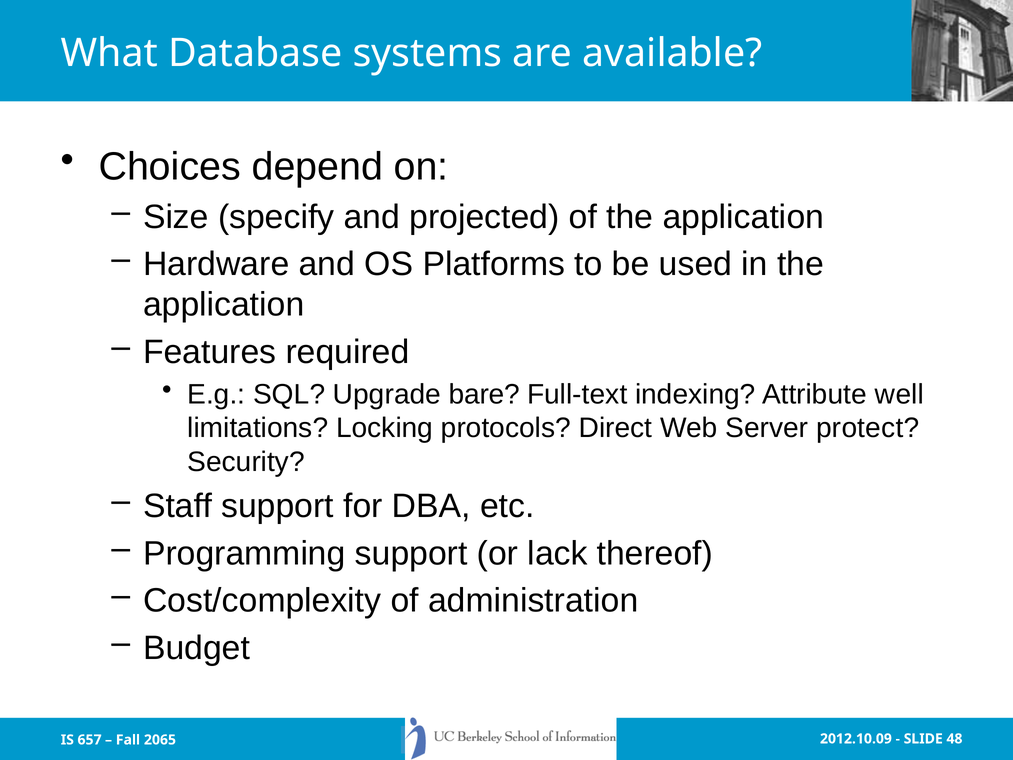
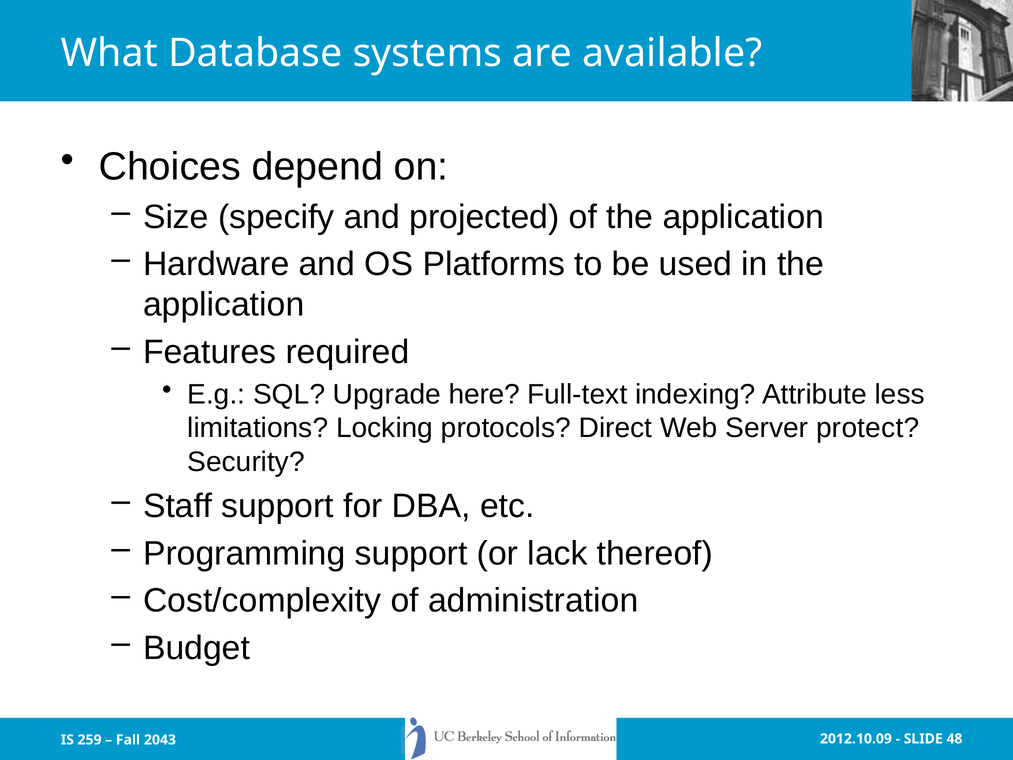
bare: bare -> here
well: well -> less
657: 657 -> 259
2065: 2065 -> 2043
